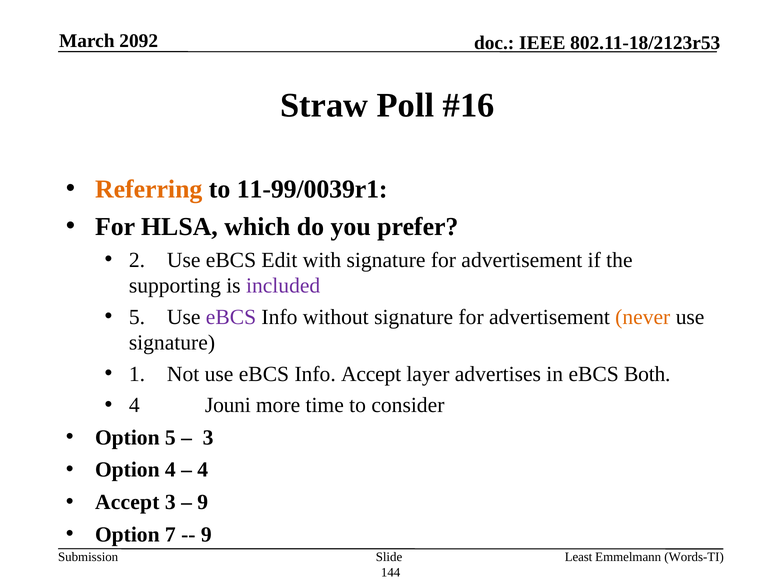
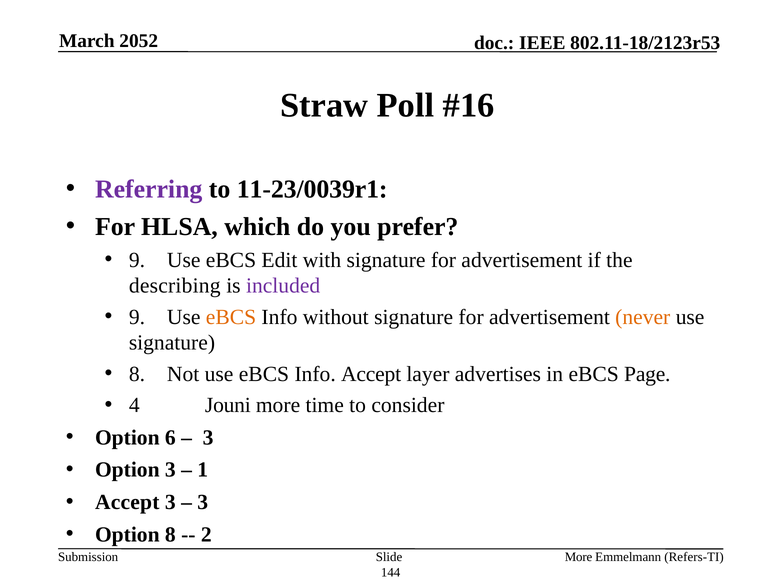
2092: 2092 -> 2052
Referring colour: orange -> purple
11-99/0039r1: 11-99/0039r1 -> 11-23/0039r1
2 at (137, 260): 2 -> 9
supporting: supporting -> describing
5 at (137, 317): 5 -> 9
eBCS at (231, 317) colour: purple -> orange
1 at (137, 374): 1 -> 8
Both: Both -> Page
Option 5: 5 -> 6
Option 4: 4 -> 3
4 at (203, 470): 4 -> 1
9 at (203, 502): 9 -> 3
Option 7: 7 -> 8
9 at (206, 535): 9 -> 2
Least at (579, 557): Least -> More
Words-TI: Words-TI -> Refers-TI
